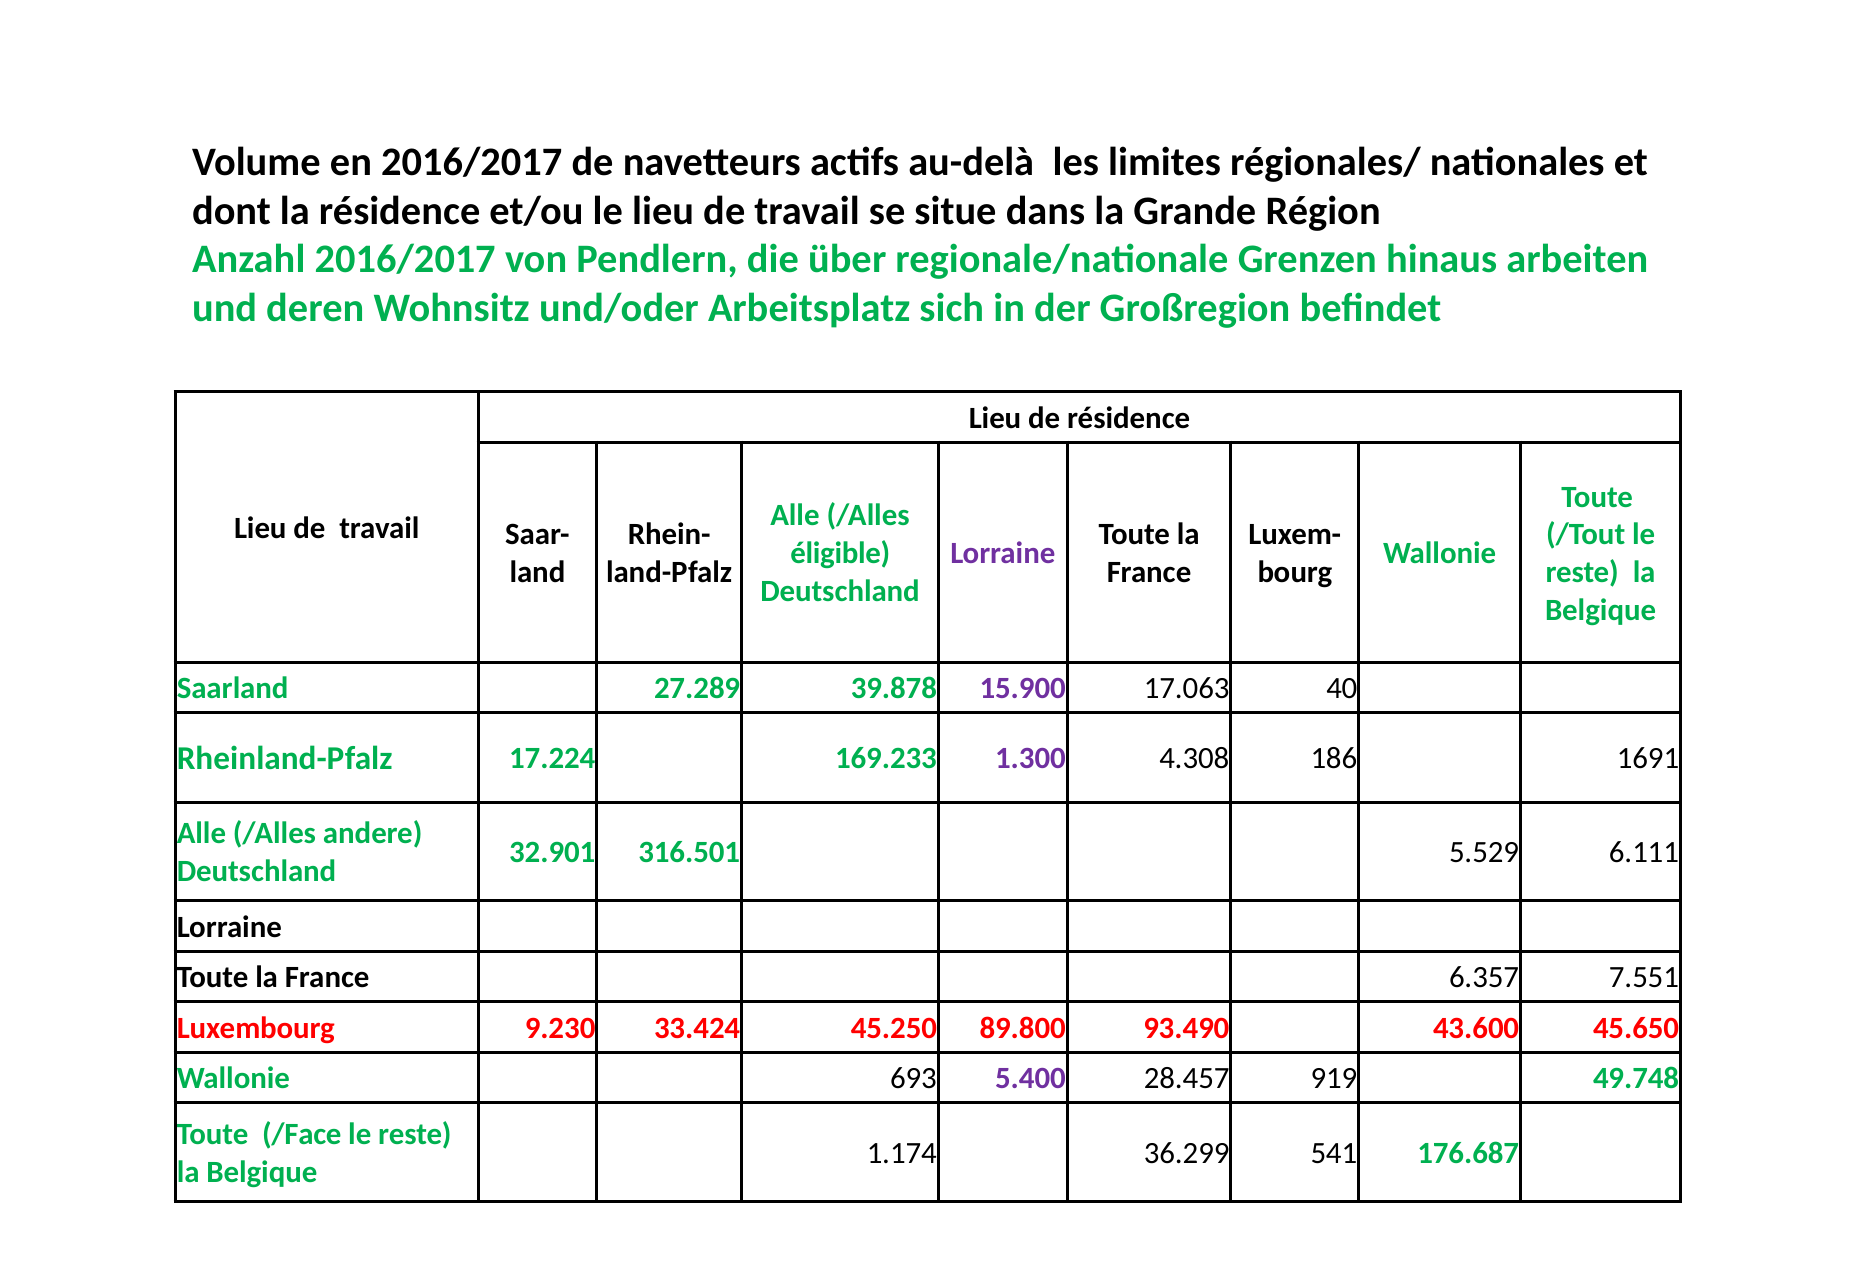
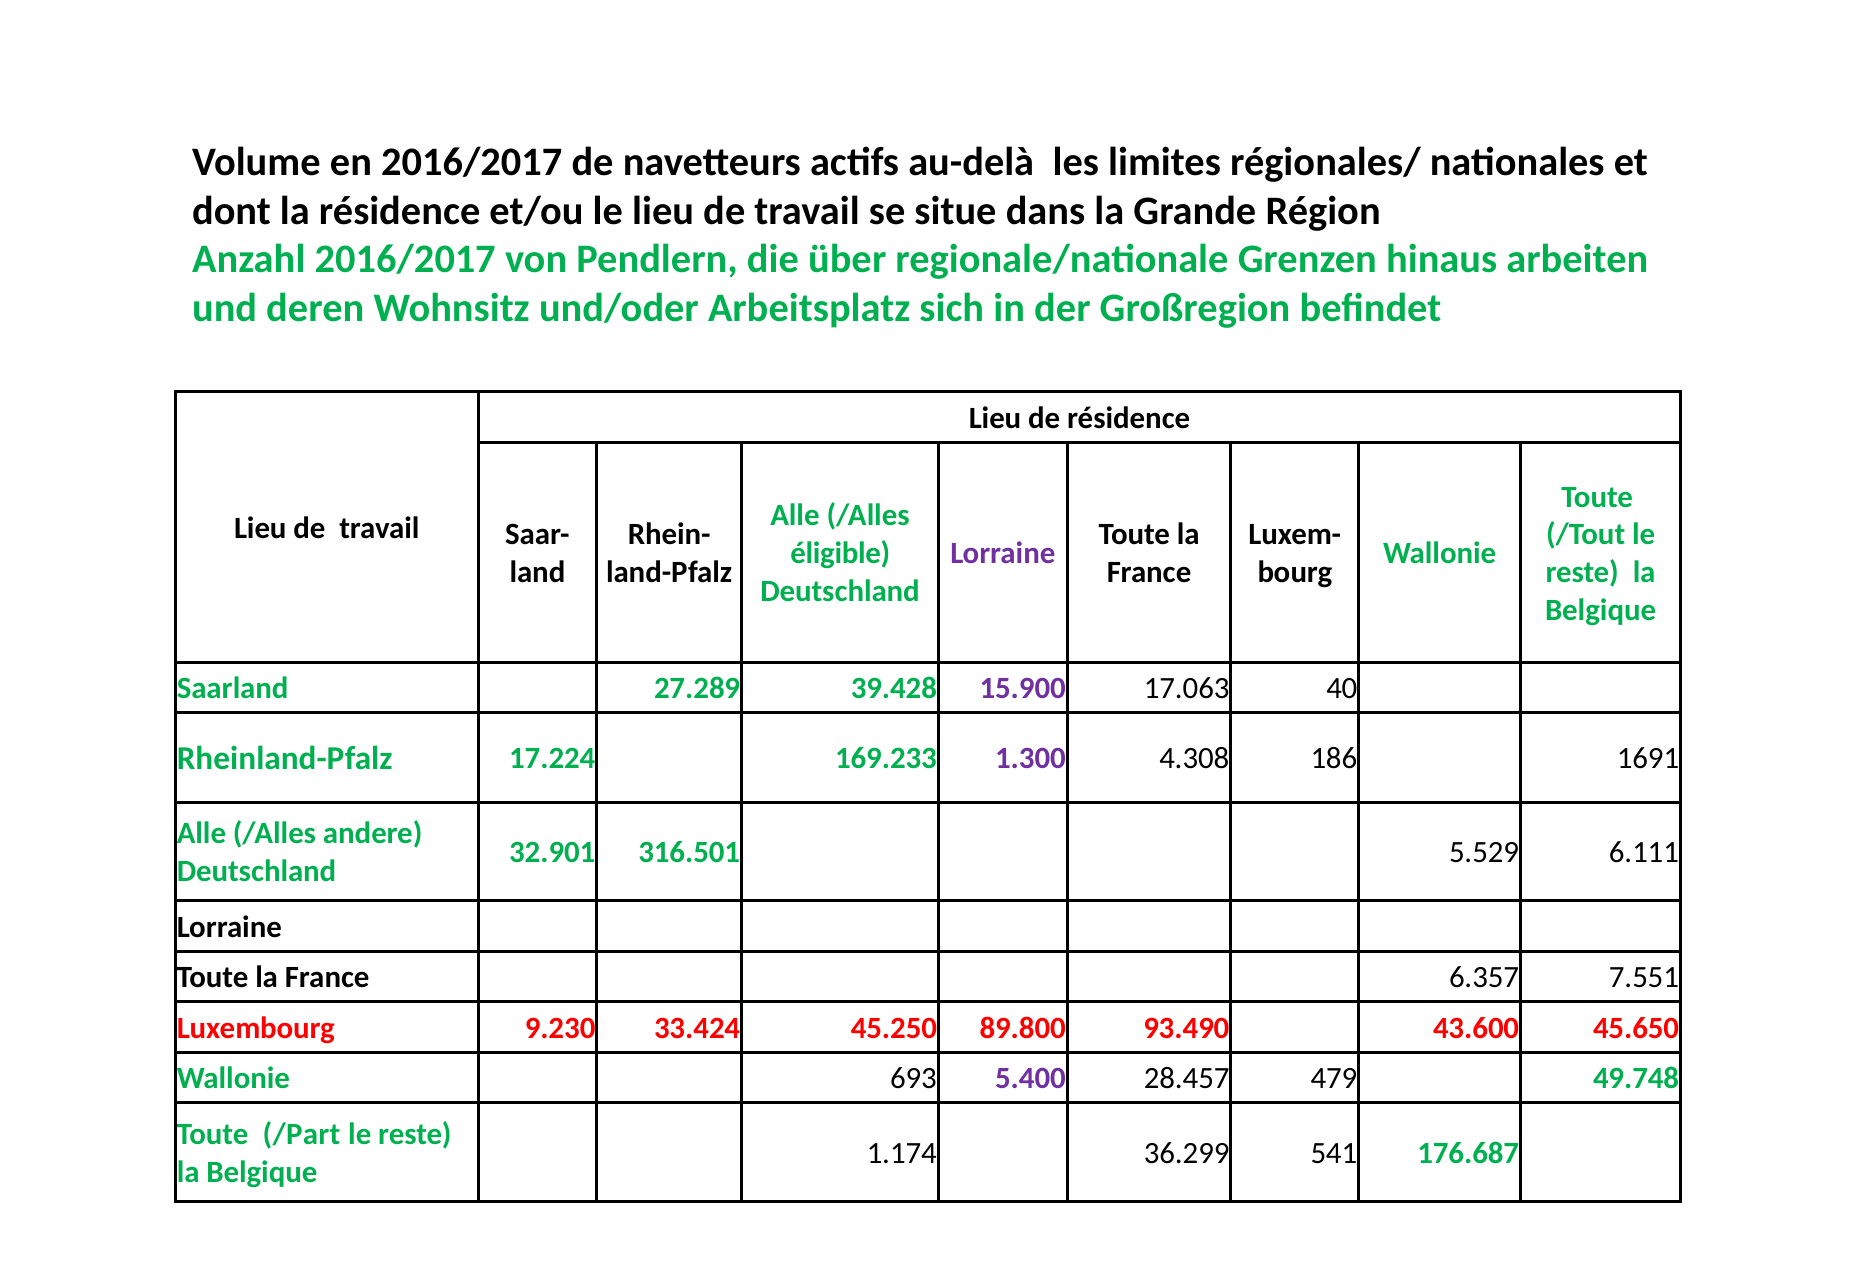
39.878: 39.878 -> 39.428
919: 919 -> 479
/Face: /Face -> /Part
